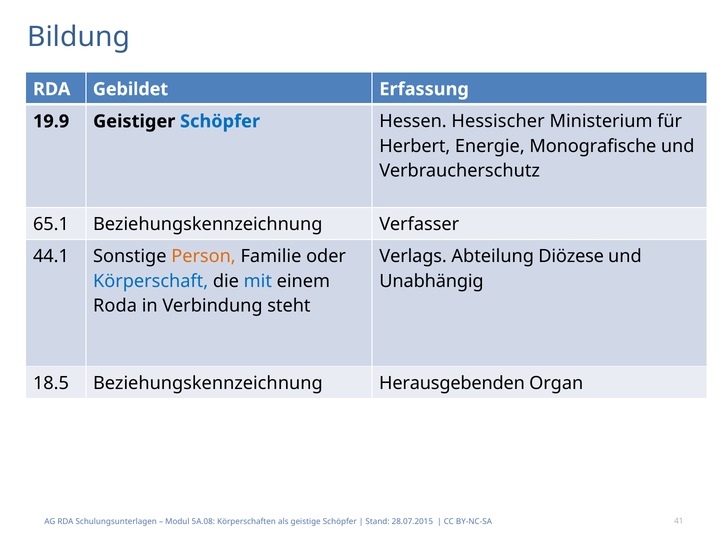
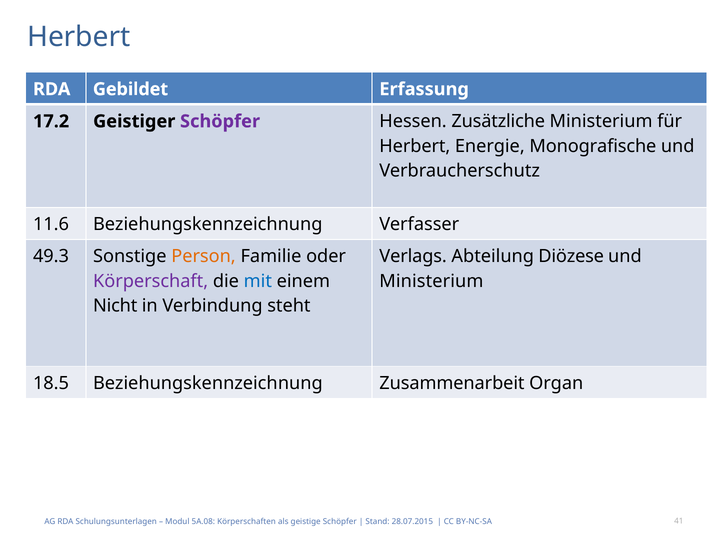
Bildung at (79, 37): Bildung -> Herbert
19.9: 19.9 -> 17.2
Schöpfer at (220, 121) colour: blue -> purple
Hessischer: Hessischer -> Zusätzliche
65.1: 65.1 -> 11.6
44.1: 44.1 -> 49.3
Körperschaft colour: blue -> purple
Unabhängig at (432, 281): Unabhängig -> Ministerium
Roda: Roda -> Nicht
Herausgebenden: Herausgebenden -> Zusammenarbeit
